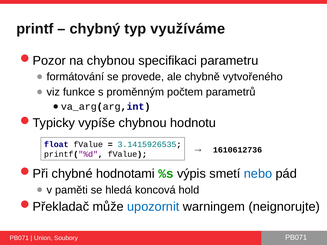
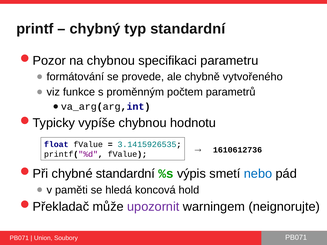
typ využíváme: využíváme -> standardní
chybné hodnotami: hodnotami -> standardní
upozornit colour: blue -> purple
